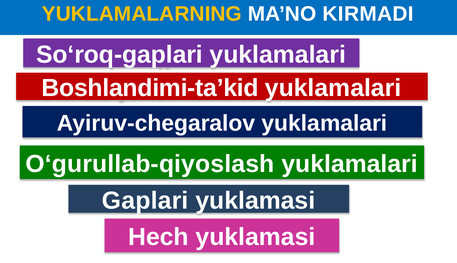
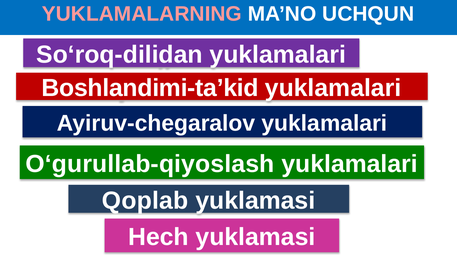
YUKLAMALARNING colour: yellow -> pink
KIRMADI: KIRMADI -> UCHQUN
So‘roq-gaplari: So‘roq-gaplari -> So‘roq-dilidan
Gaplari: Gaplari -> Qoplab
